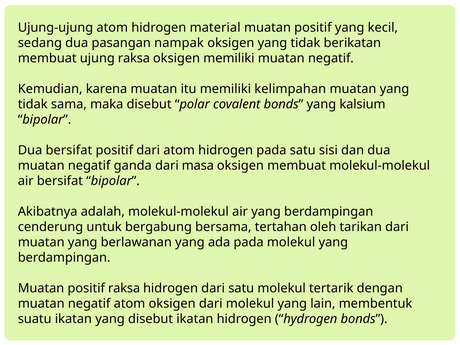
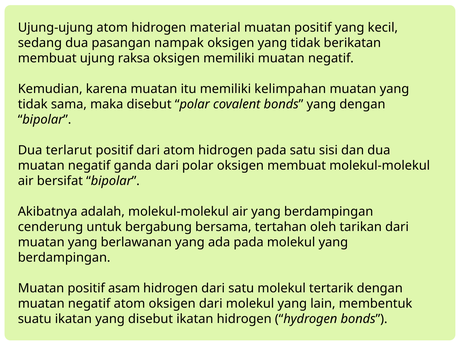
yang kalsium: kalsium -> dengan
Dua bersifat: bersifat -> terlarut
dari masa: masa -> polar
positif raksa: raksa -> asam
